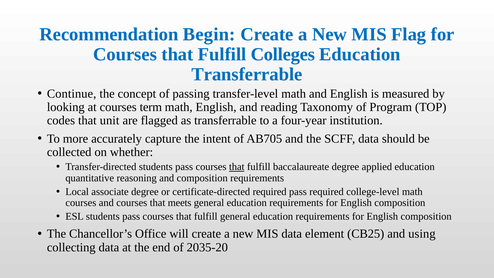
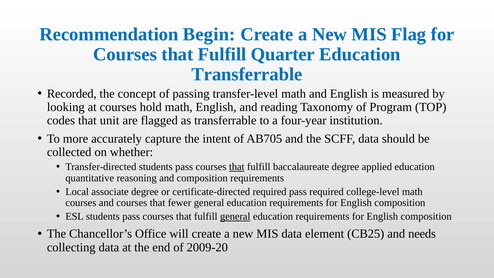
Colleges: Colleges -> Quarter
Continue: Continue -> Recorded
term: term -> hold
meets: meets -> fewer
general at (235, 216) underline: none -> present
using: using -> needs
2035-20: 2035-20 -> 2009-20
